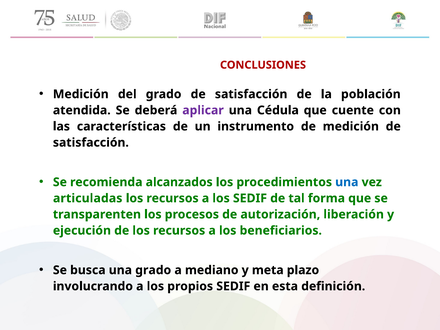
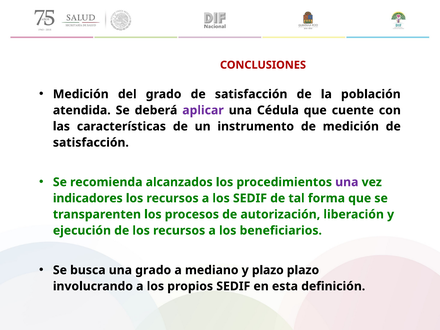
una at (347, 182) colour: blue -> purple
articuladas: articuladas -> indicadores
y meta: meta -> plazo
